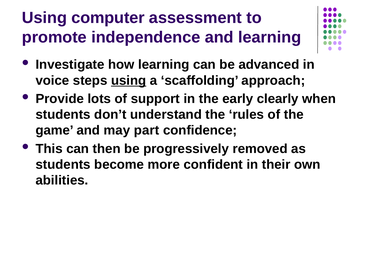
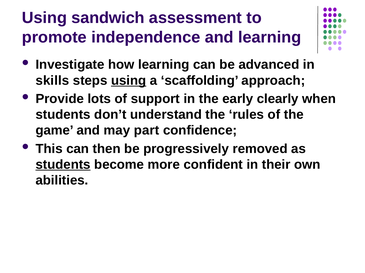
computer: computer -> sandwich
voice: voice -> skills
students at (63, 165) underline: none -> present
